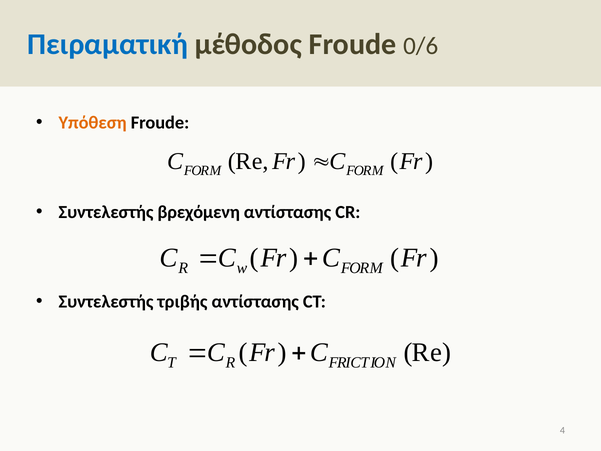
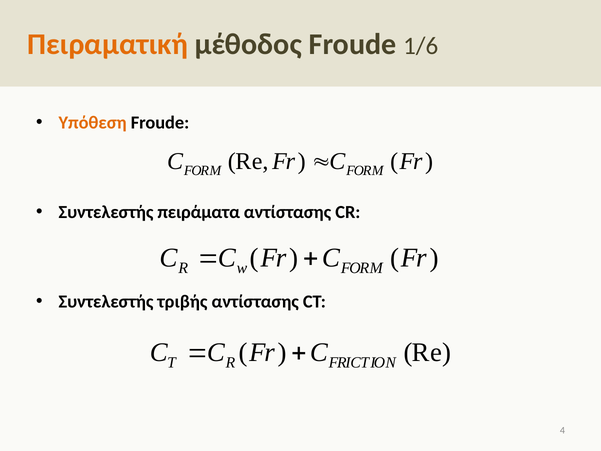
Πειραματική colour: blue -> orange
0/6: 0/6 -> 1/6
βρεχόμενη: βρεχόμενη -> πειράματα
